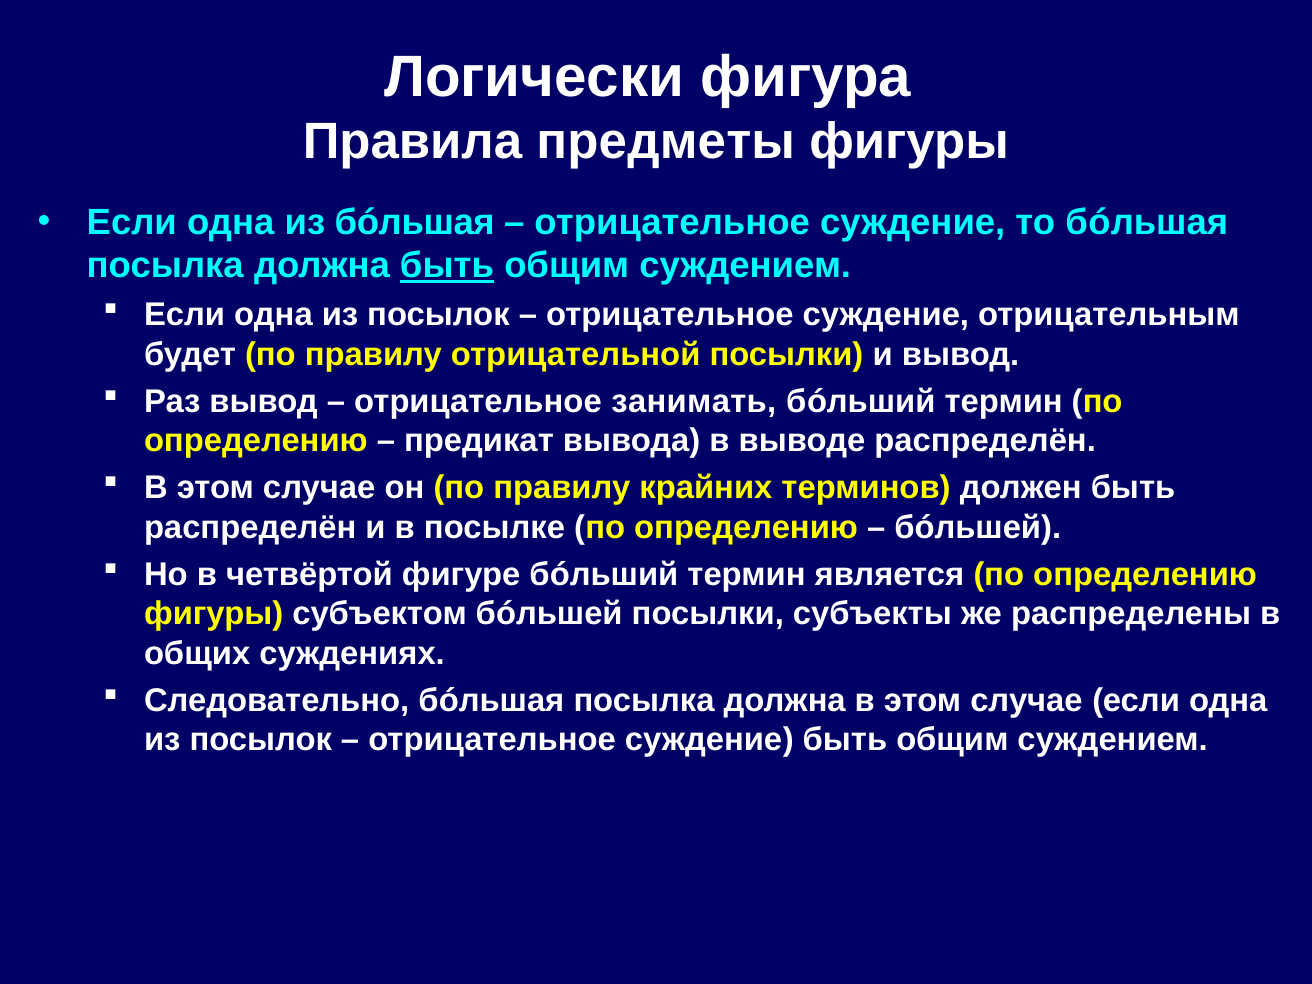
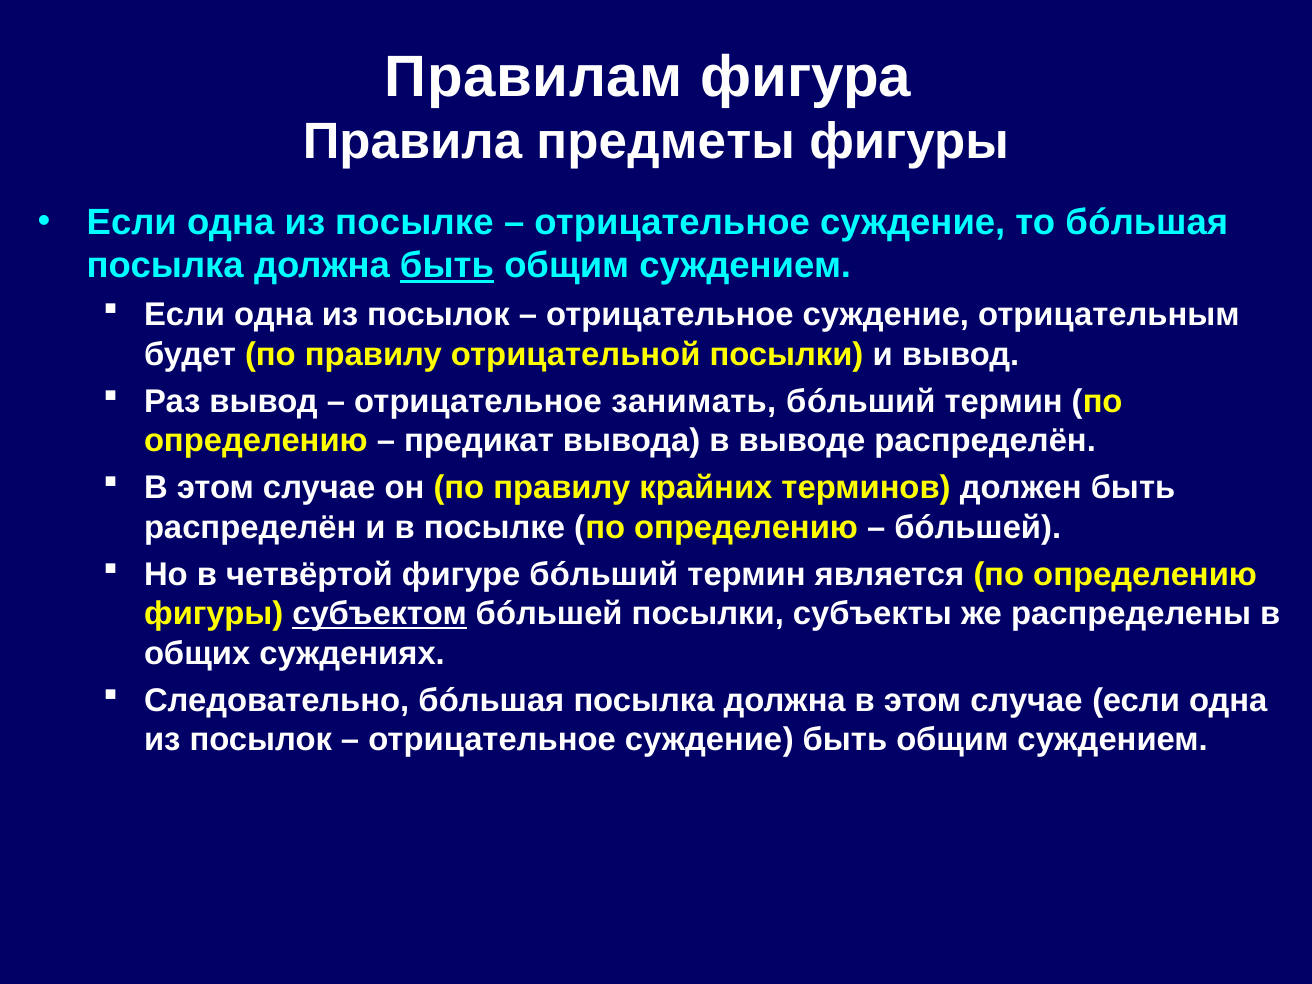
Логически: Логически -> Правилам
из бóльшая: бóльшая -> посылке
субъектом underline: none -> present
